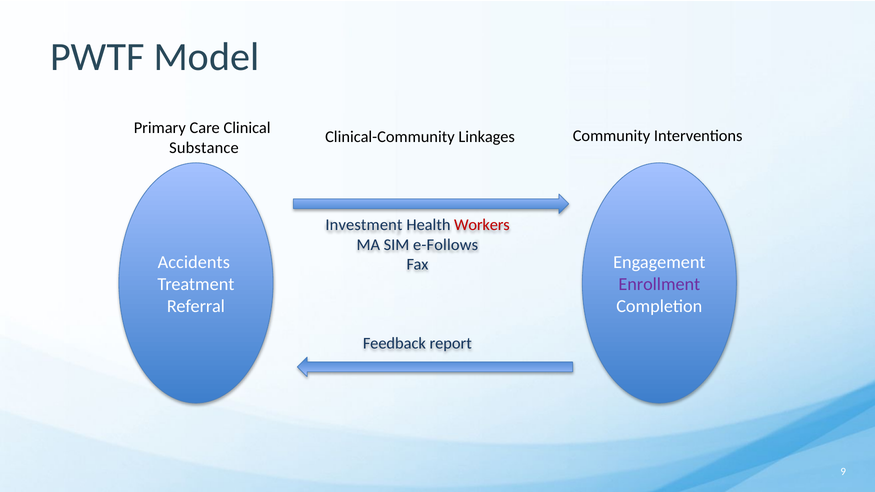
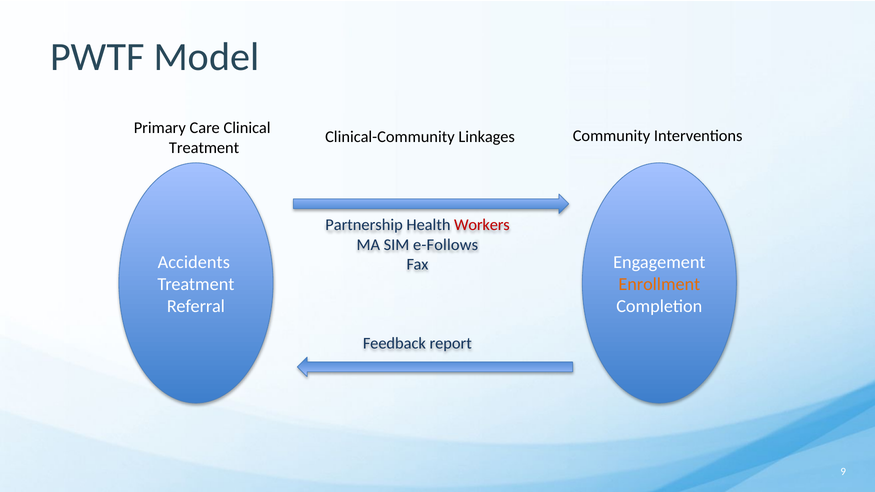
Substance at (204, 148): Substance -> Treatment
Investment: Investment -> Partnership
Enrollment colour: purple -> orange
